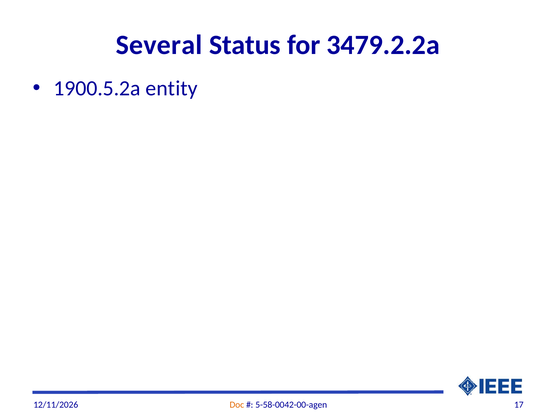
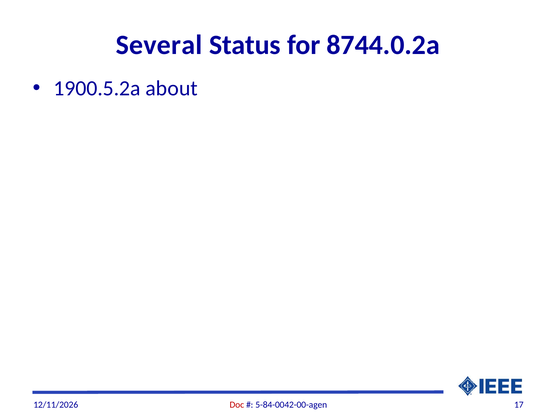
3479.2.2a: 3479.2.2a -> 8744.0.2a
entity: entity -> about
Doc colour: orange -> red
5-58-0042-00-agen: 5-58-0042-00-agen -> 5-84-0042-00-agen
